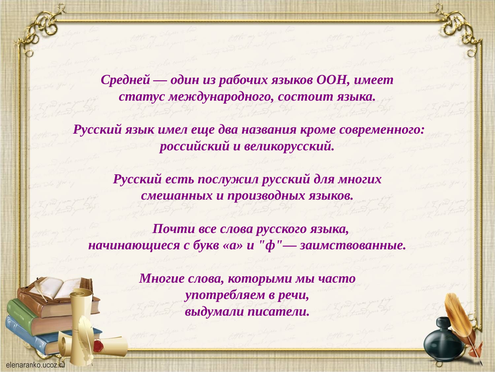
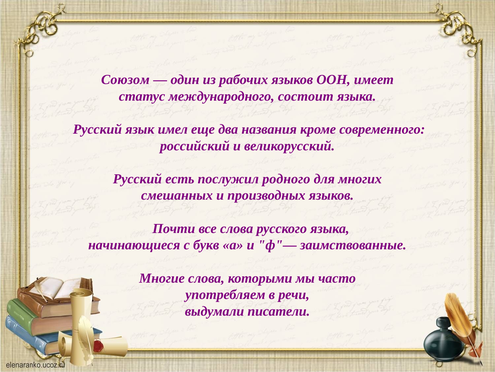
Средней: Средней -> Союзом
послужил русский: русский -> родного
